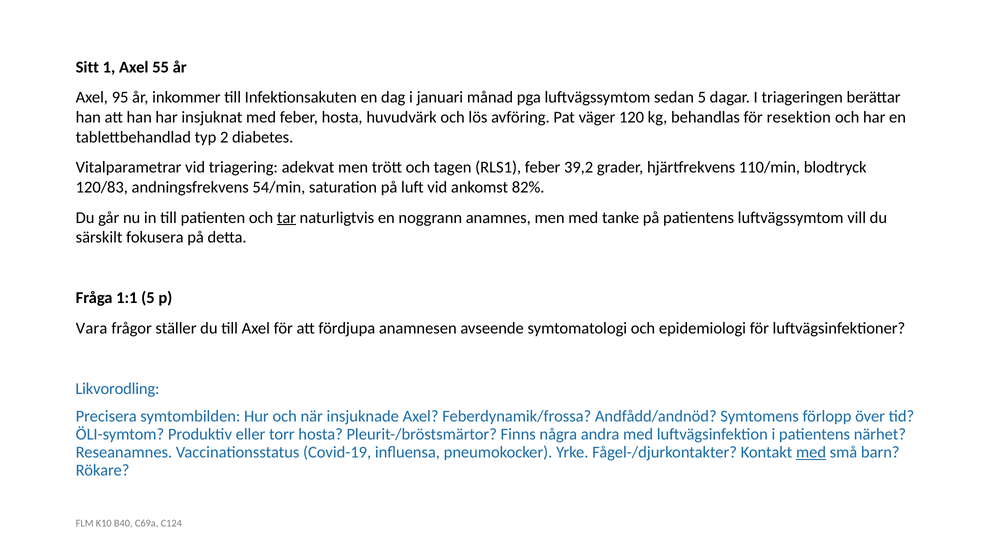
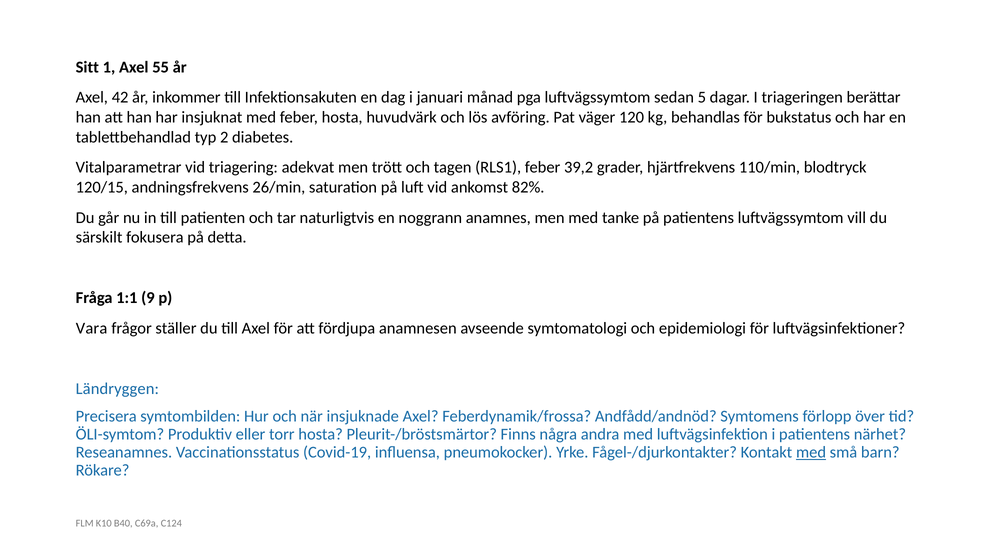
95: 95 -> 42
resektion: resektion -> bukstatus
120/83: 120/83 -> 120/15
54/min: 54/min -> 26/min
tar underline: present -> none
1:1 5: 5 -> 9
Likvorodling: Likvorodling -> Ländryggen
